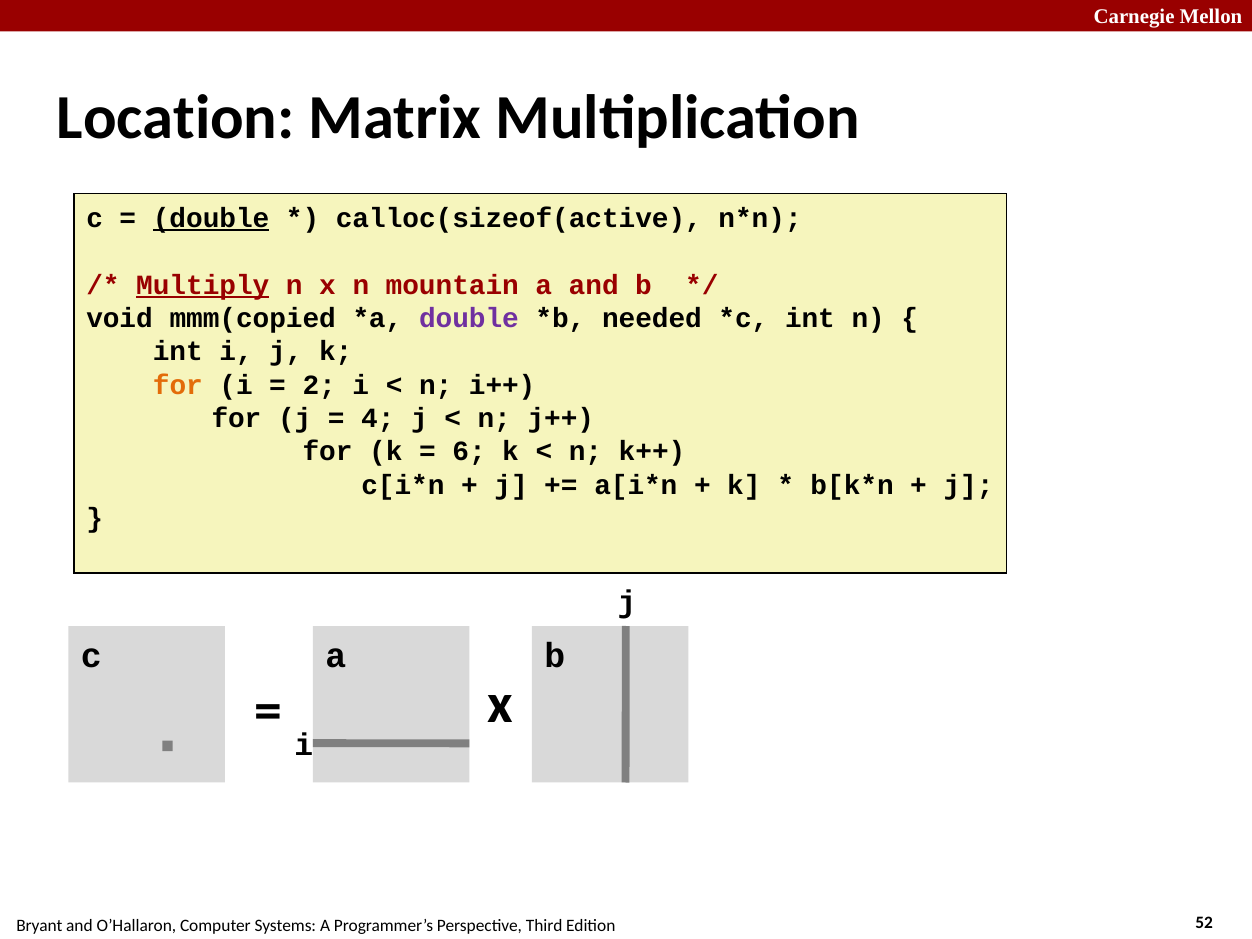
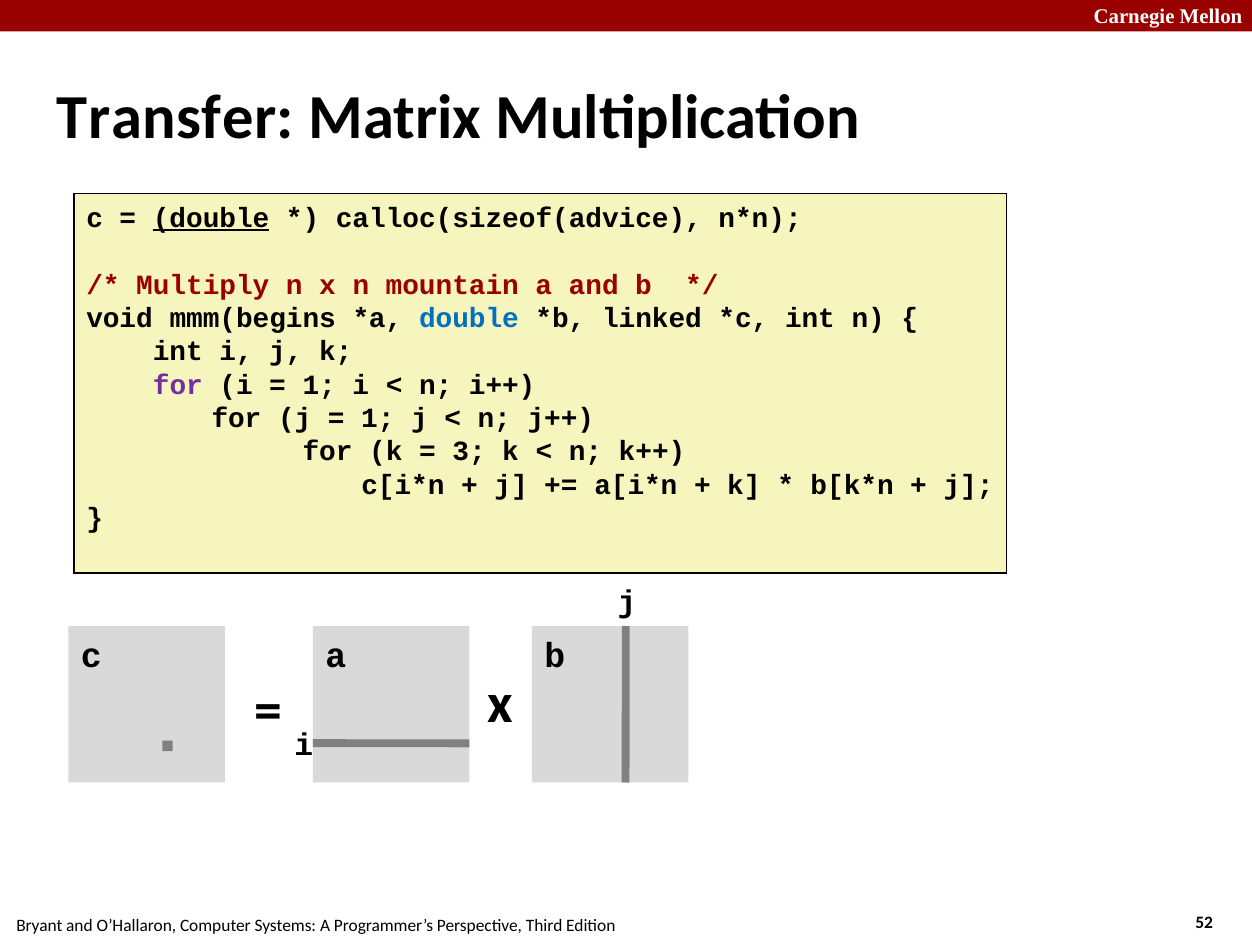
Location: Location -> Transfer
calloc(sizeof(active: calloc(sizeof(active -> calloc(sizeof(advice
Multiply underline: present -> none
mmm(copied: mmm(copied -> mmm(begins
double at (469, 318) colour: purple -> blue
needed: needed -> linked
for at (178, 385) colour: orange -> purple
2 at (319, 385): 2 -> 1
4 at (378, 418): 4 -> 1
6: 6 -> 3
